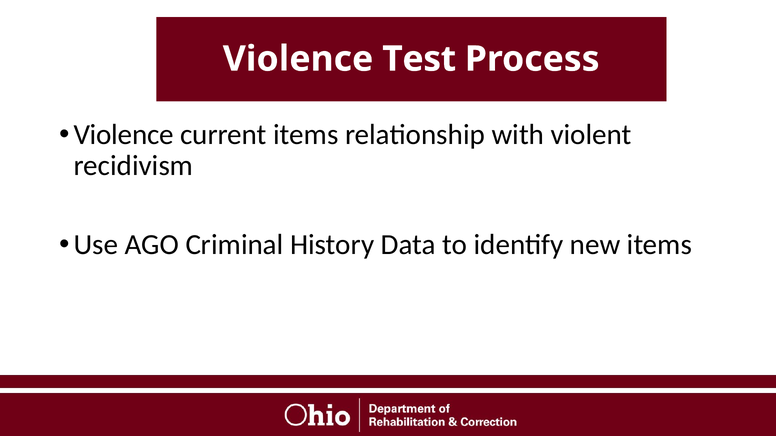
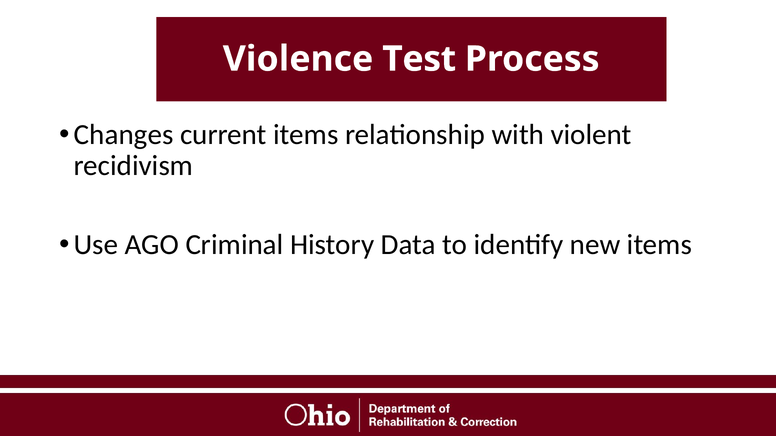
Violence at (124, 135): Violence -> Changes
